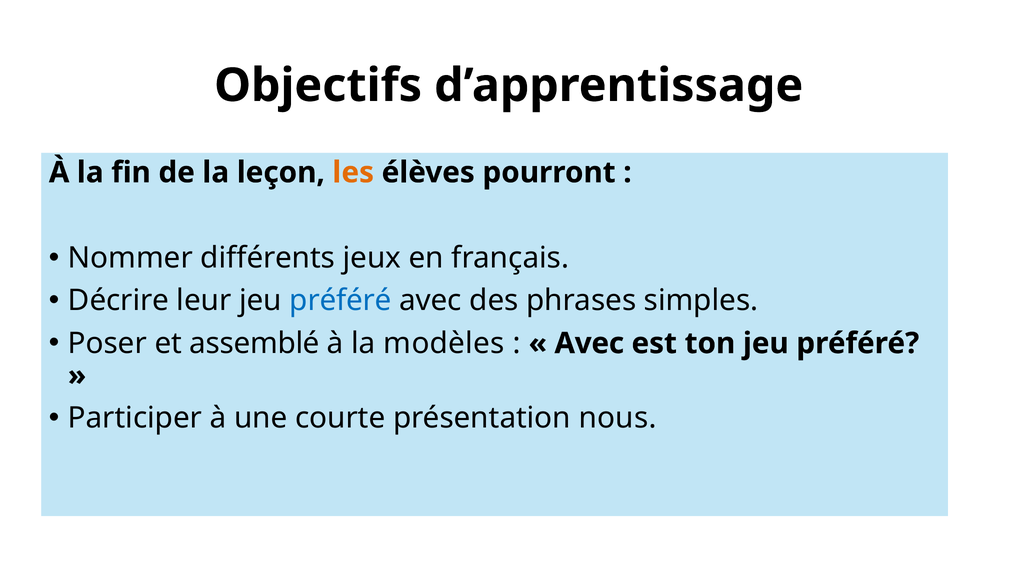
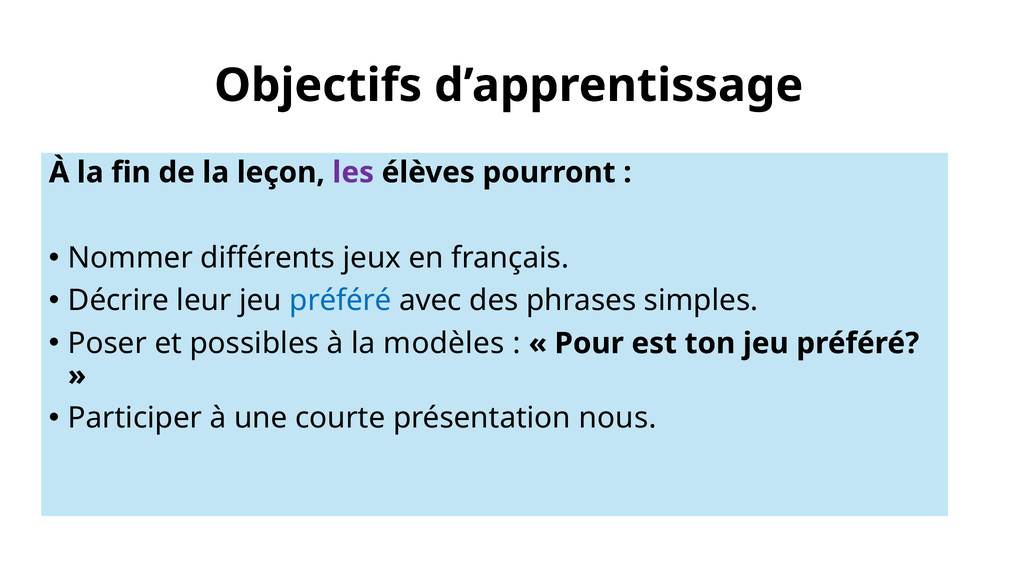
les colour: orange -> purple
assemblé: assemblé -> possibles
Avec at (589, 343): Avec -> Pour
